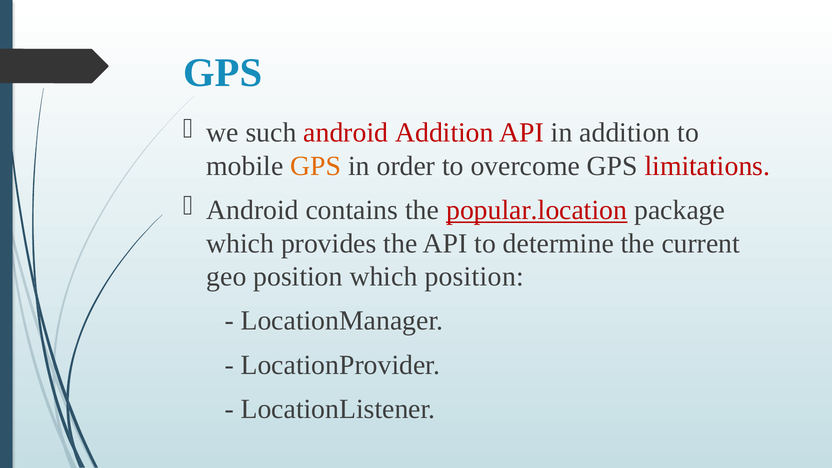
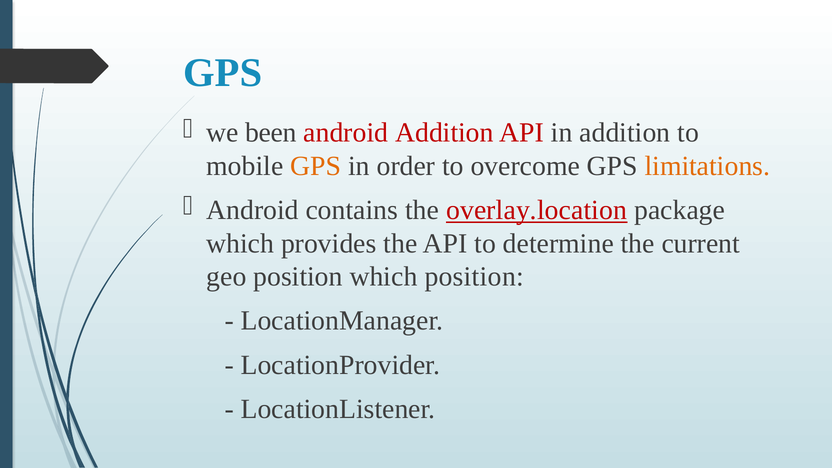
such: such -> been
limitations colour: red -> orange
popular.location: popular.location -> overlay.location
